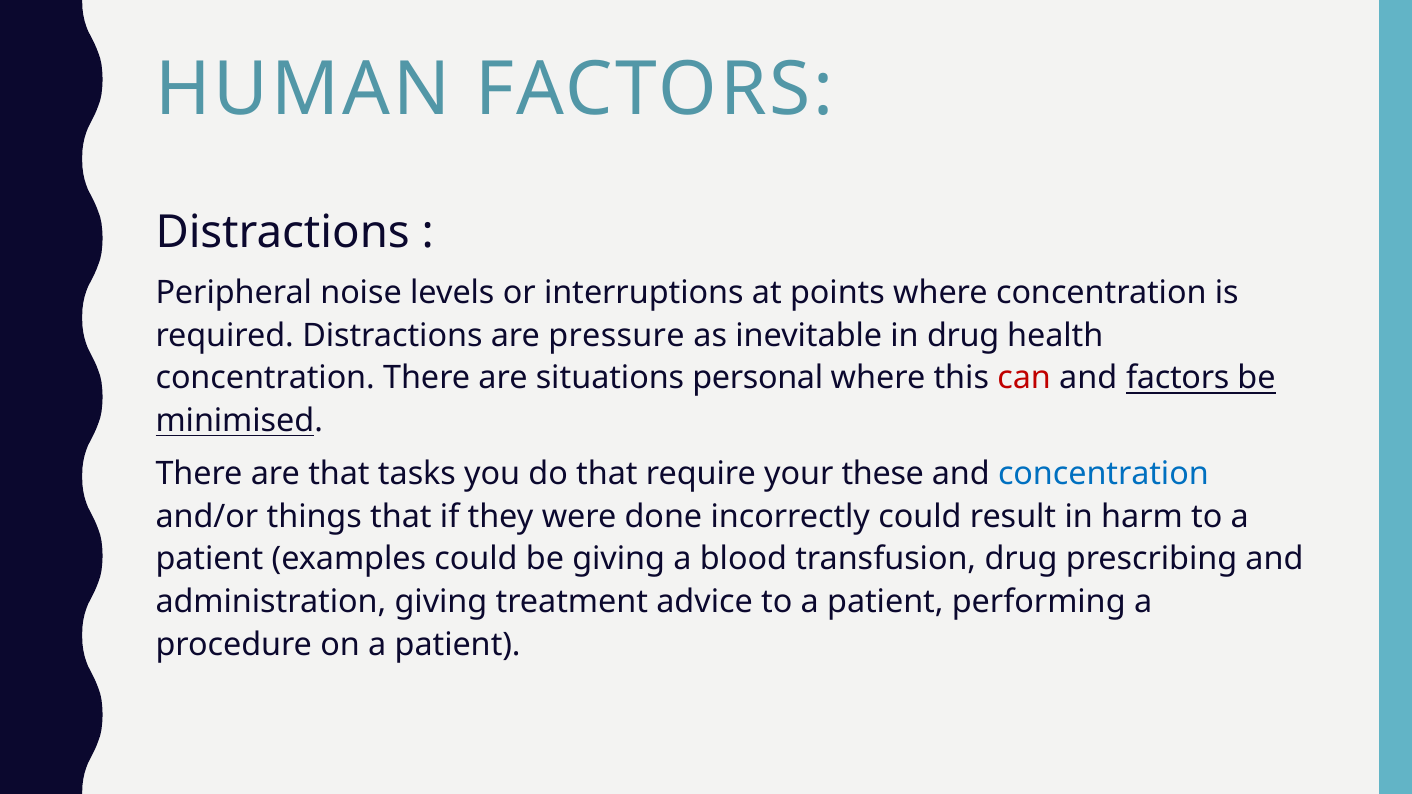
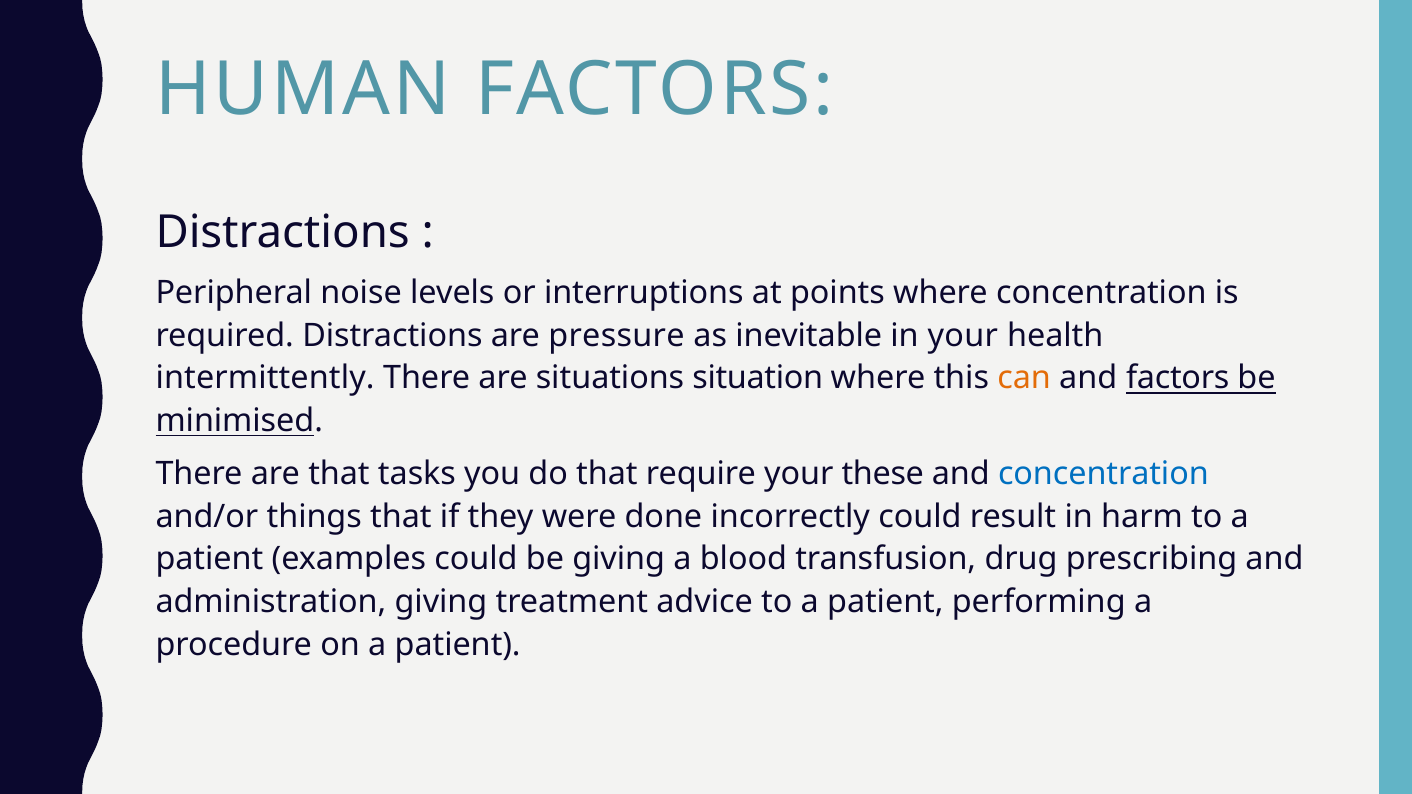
in drug: drug -> your
concentration at (265, 378): concentration -> intermittently
personal: personal -> situation
can colour: red -> orange
